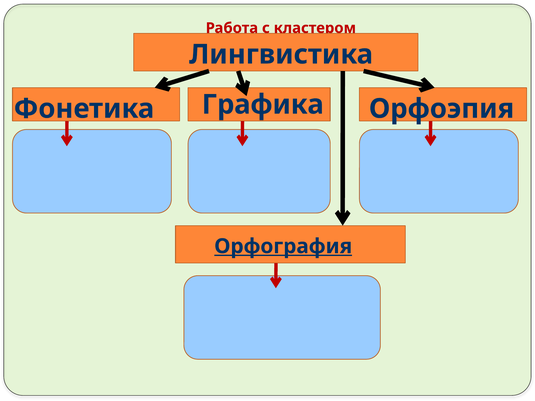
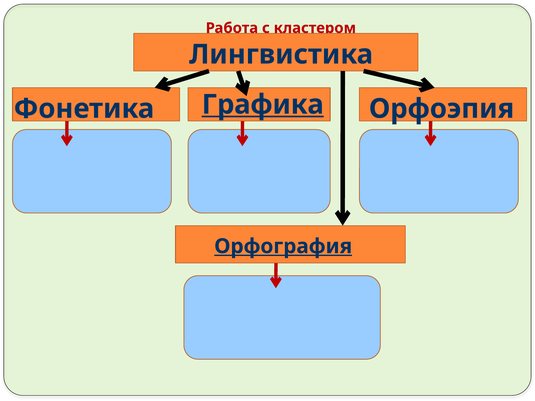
Графика underline: none -> present
